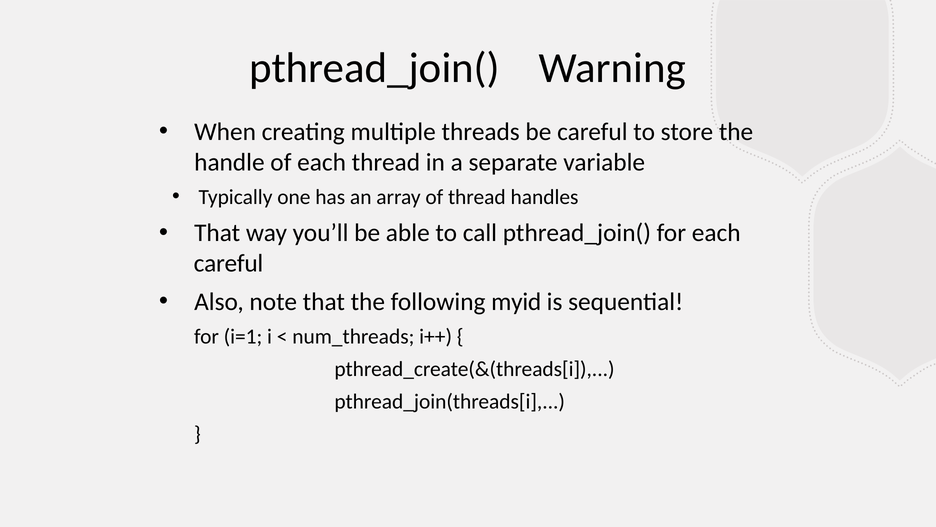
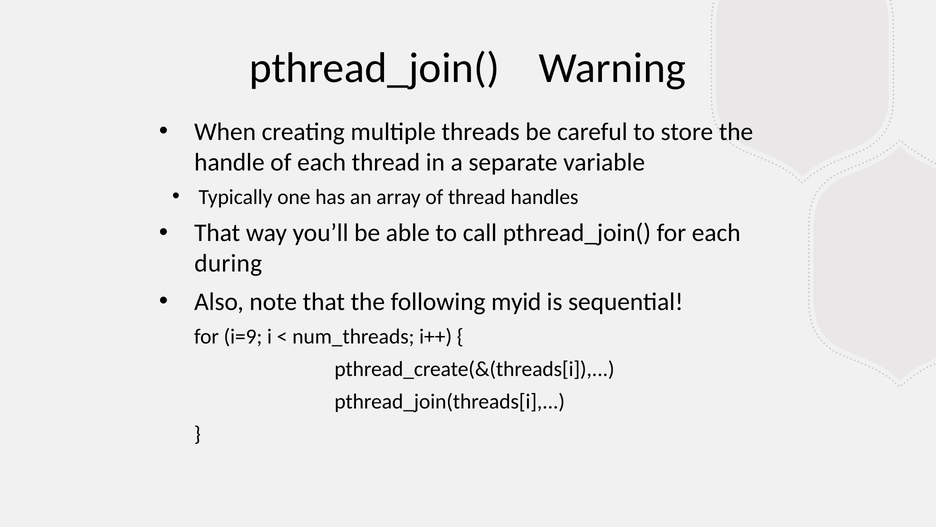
careful at (228, 263): careful -> during
i=1: i=1 -> i=9
